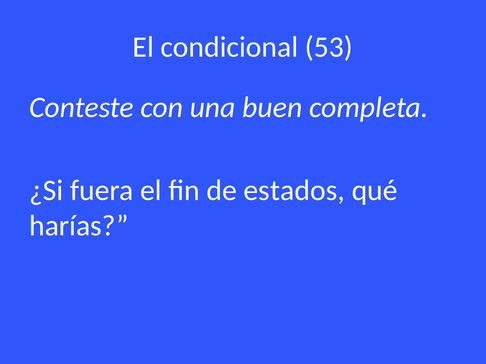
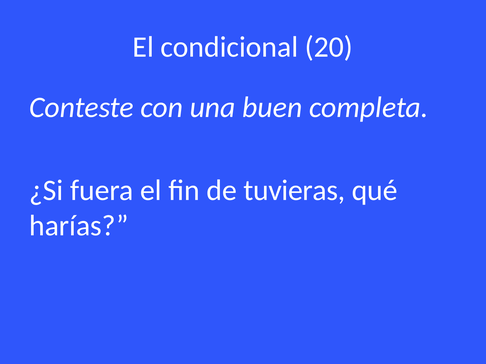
53: 53 -> 20
estados: estados -> tuvieras
